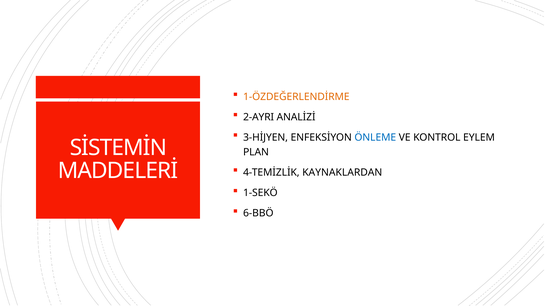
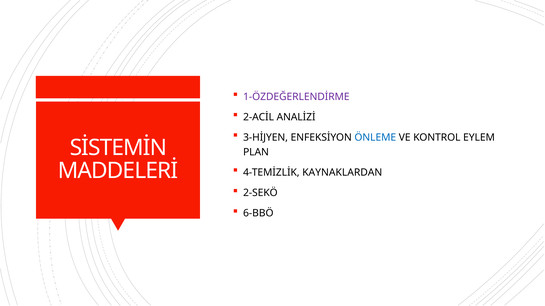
1-ÖZDEĞERLENDİRME colour: orange -> purple
2-AYRI: 2-AYRI -> 2-ACİL
1-SEKÖ: 1-SEKÖ -> 2-SEKÖ
